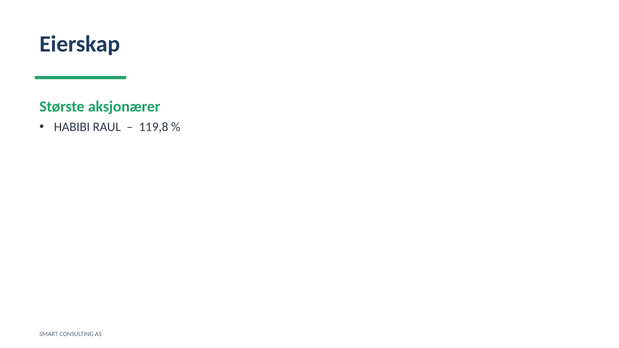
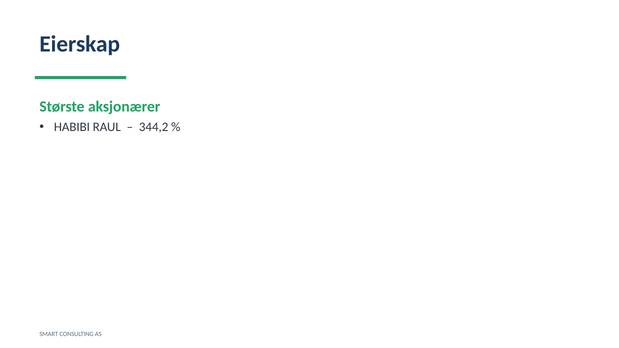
119,8: 119,8 -> 344,2
